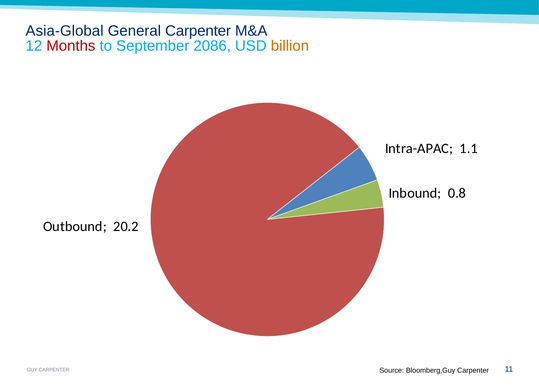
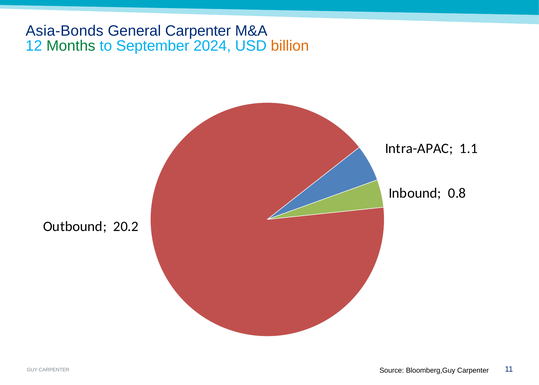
Asia-Global: Asia-Global -> Asia-Bonds
Months colour: red -> green
2086: 2086 -> 2024
